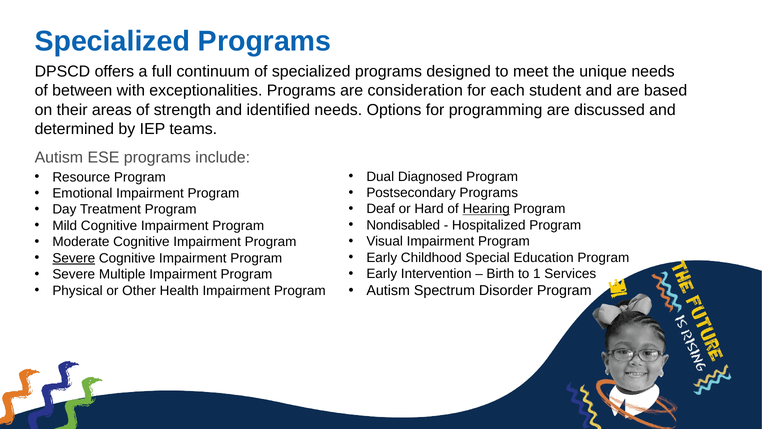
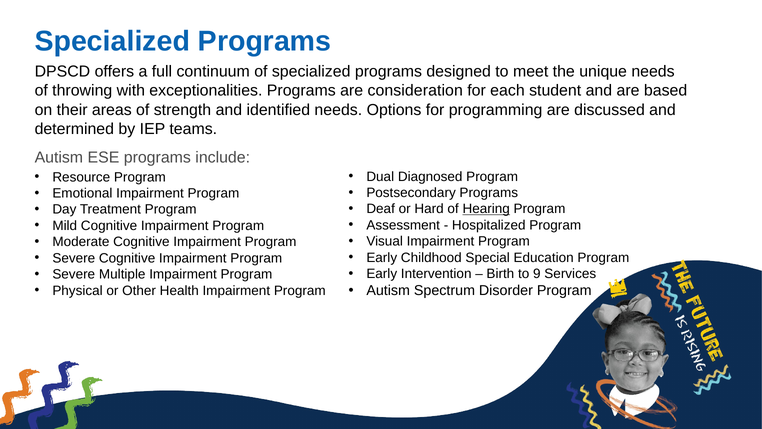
between: between -> throwing
Nondisabled: Nondisabled -> Assessment
Severe at (74, 258) underline: present -> none
1: 1 -> 9
